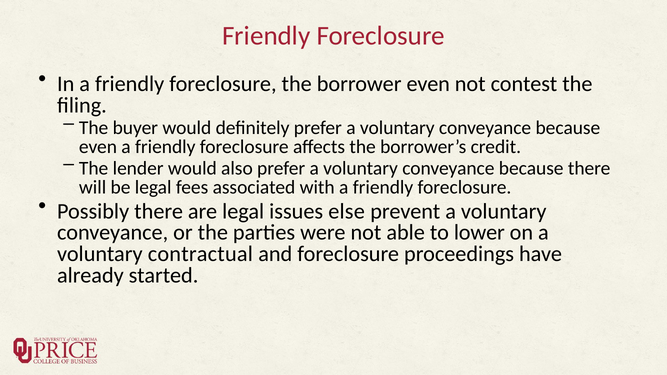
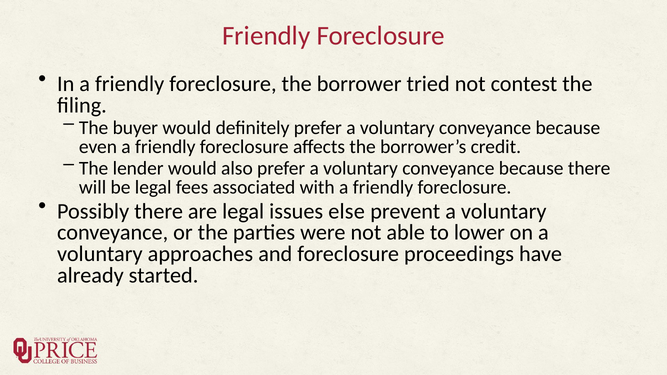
borrower even: even -> tried
contractual: contractual -> approaches
